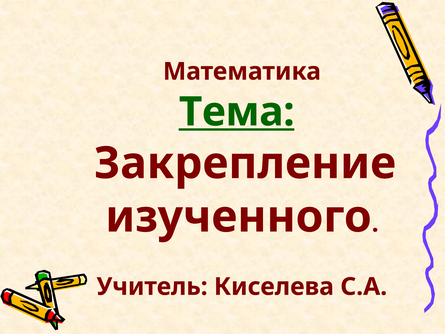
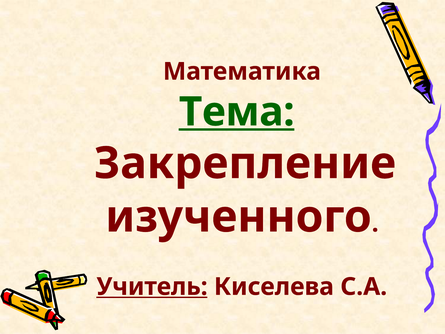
Учитель underline: none -> present
